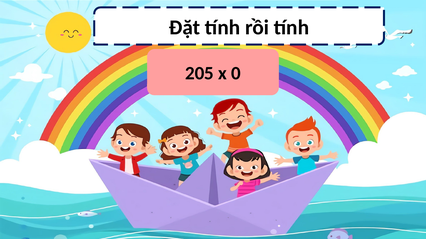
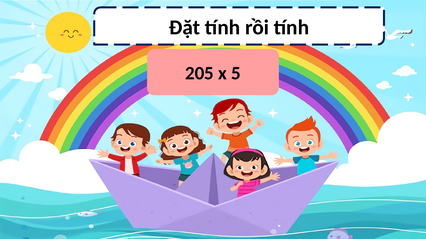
0: 0 -> 5
